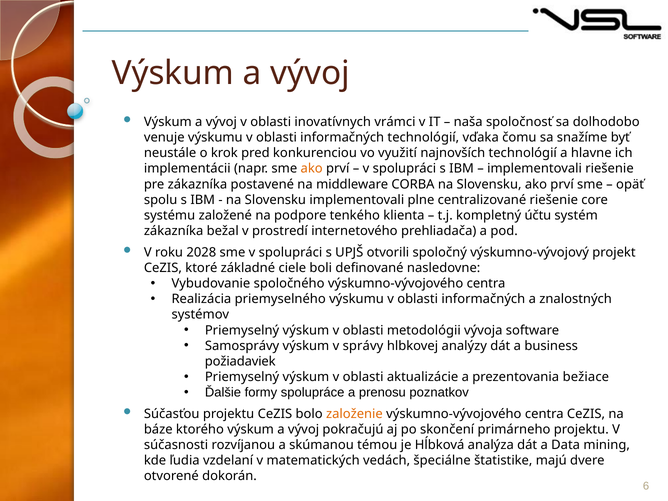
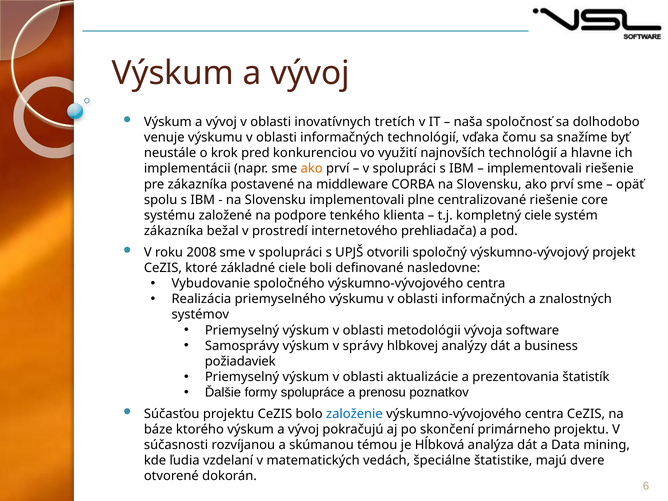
vrámci: vrámci -> tretích
kompletný účtu: účtu -> ciele
2028: 2028 -> 2008
bežiace: bežiace -> štatistík
založenie colour: orange -> blue
